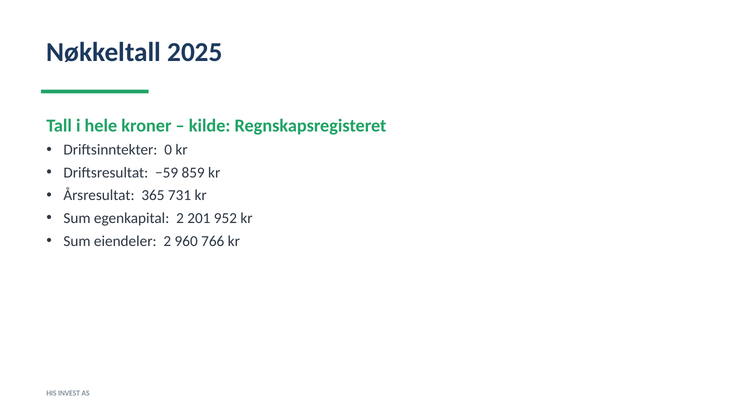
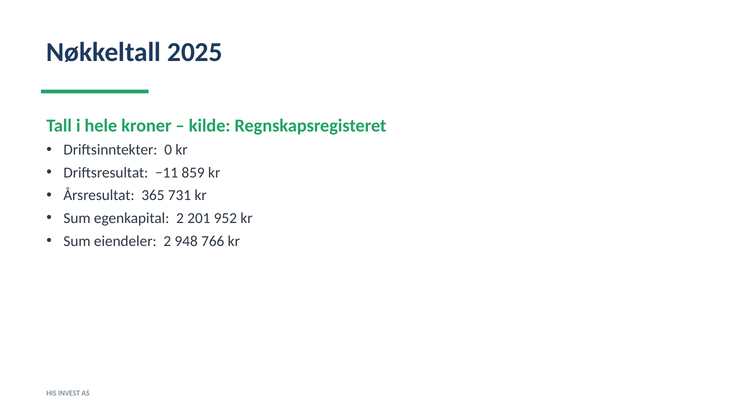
−59: −59 -> −11
960: 960 -> 948
